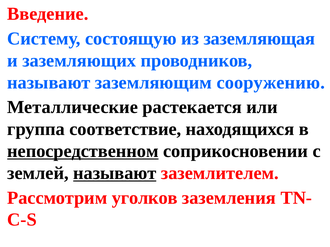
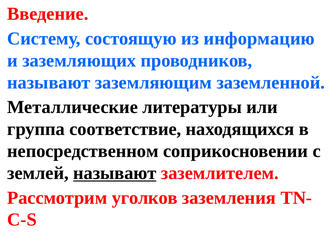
заземляющая: заземляющая -> информацию
сооружению: сооружению -> заземленной
растекается: растекается -> литературы
непосредственном underline: present -> none
